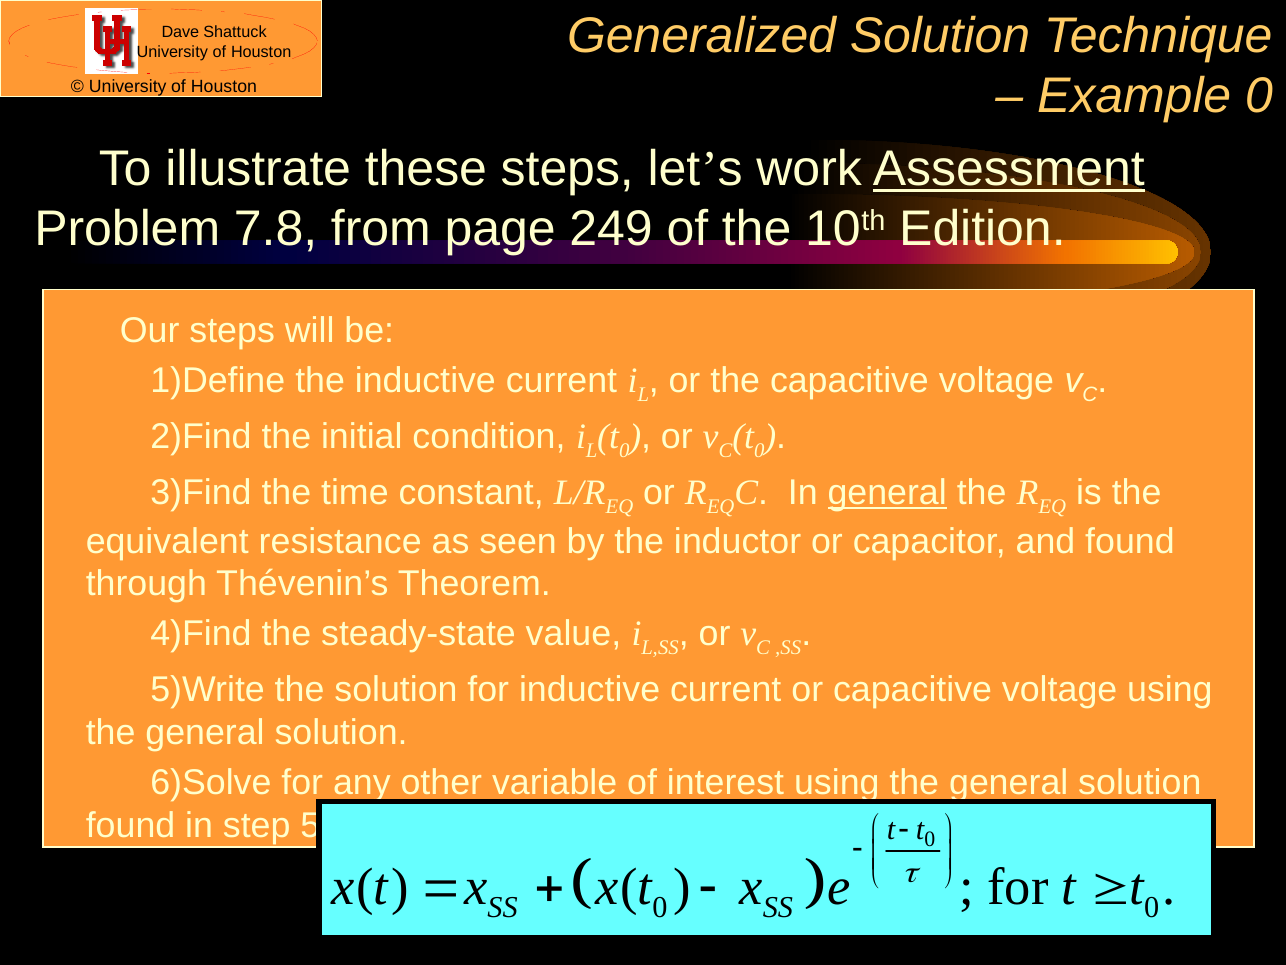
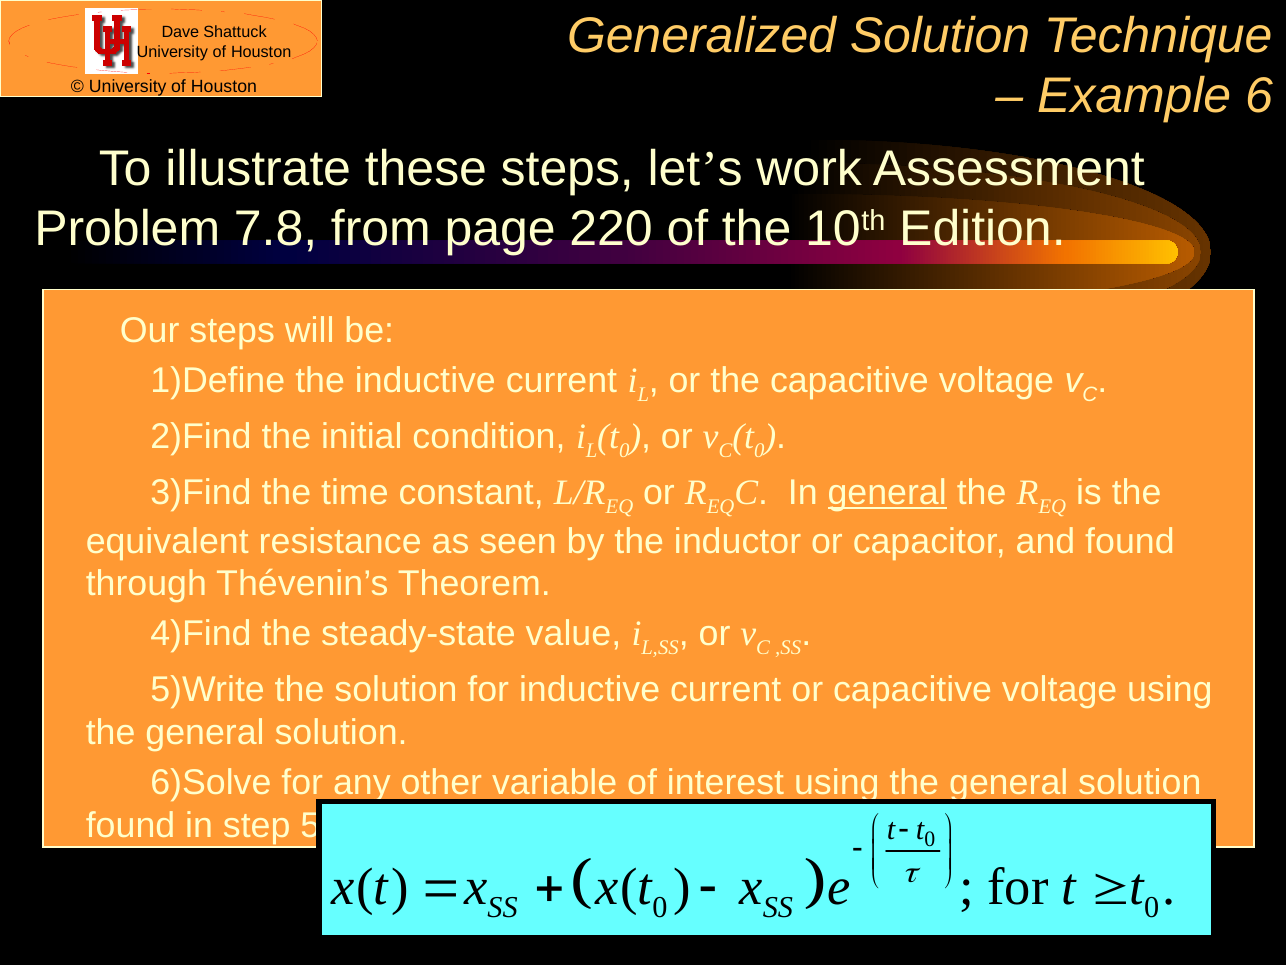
Example 0: 0 -> 6
Assessment underline: present -> none
249: 249 -> 220
